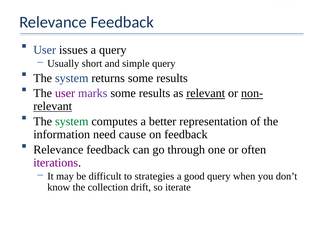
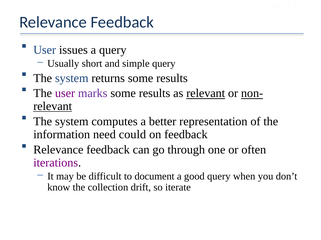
system at (72, 122) colour: green -> black
cause: cause -> could
strategies: strategies -> document
